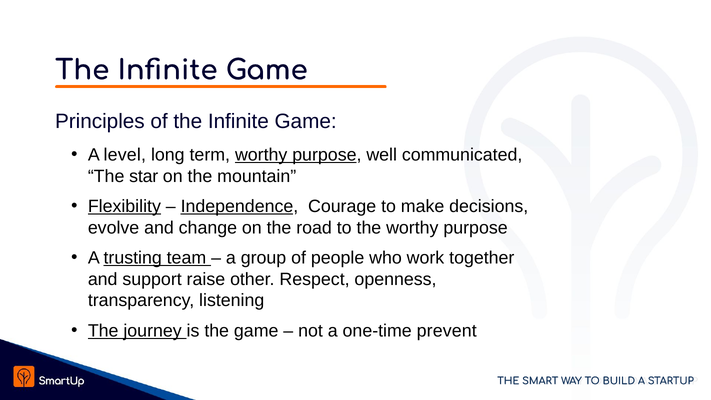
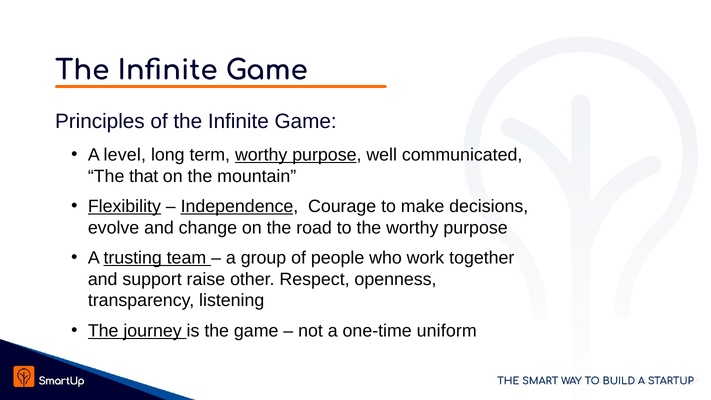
star: star -> that
prevent: prevent -> uniform
